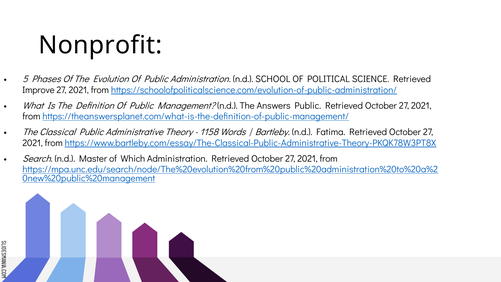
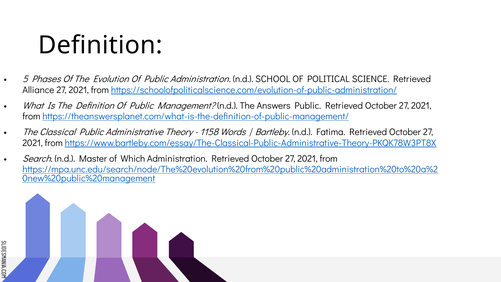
Nonprofit at (100, 45): Nonprofit -> Definition
Improve: Improve -> Alliance
